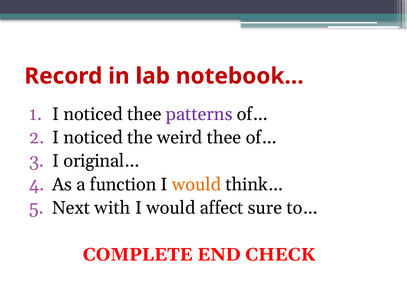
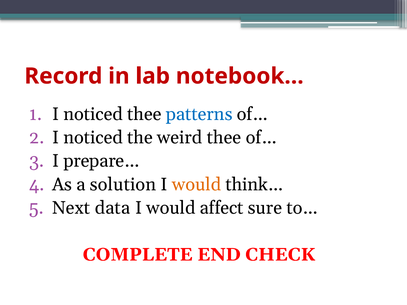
patterns colour: purple -> blue
original…: original… -> prepare…
function: function -> solution
with: with -> data
